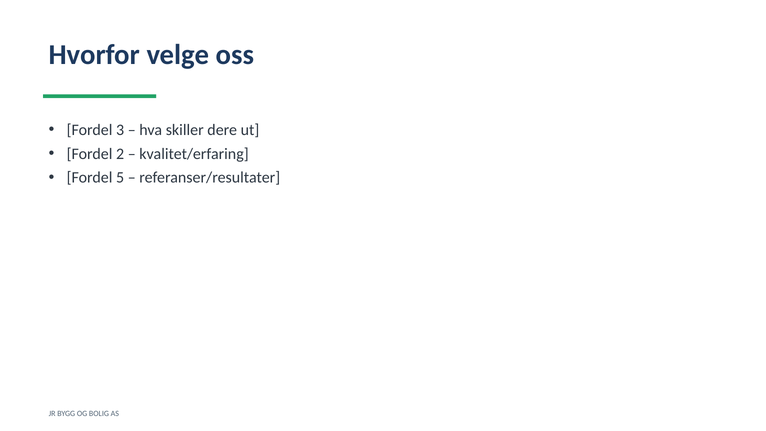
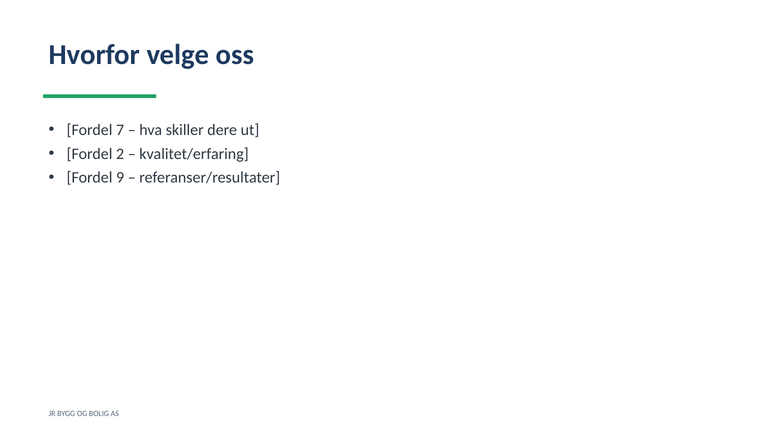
3: 3 -> 7
5: 5 -> 9
